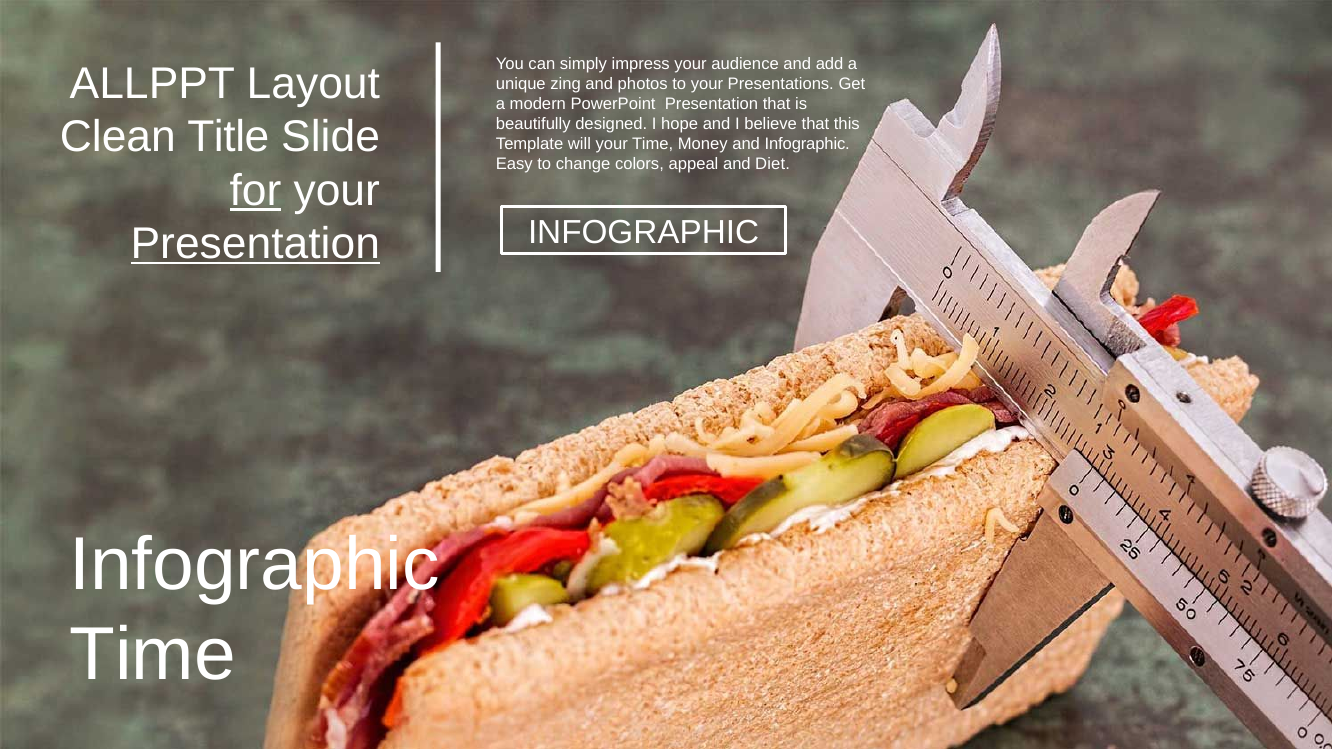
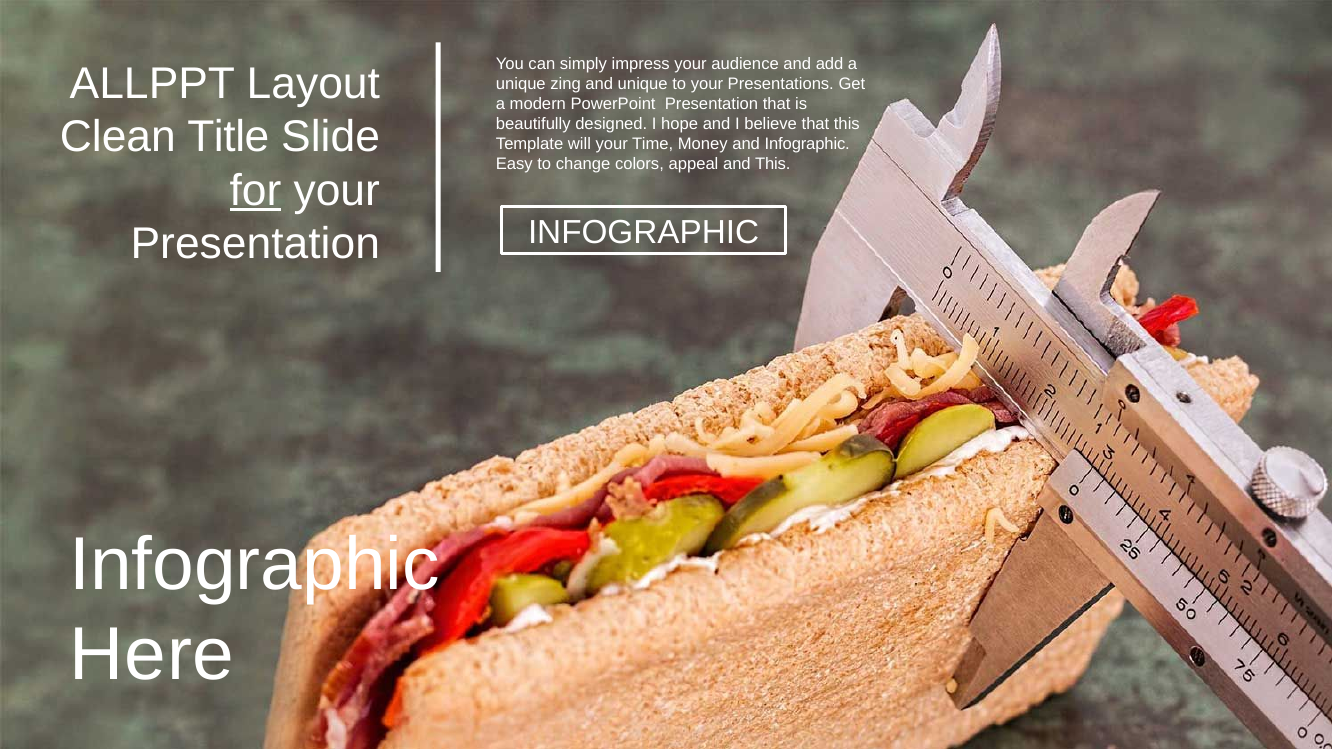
and photos: photos -> unique
and Diet: Diet -> This
Presentation at (255, 244) underline: present -> none
Time at (153, 655): Time -> Here
